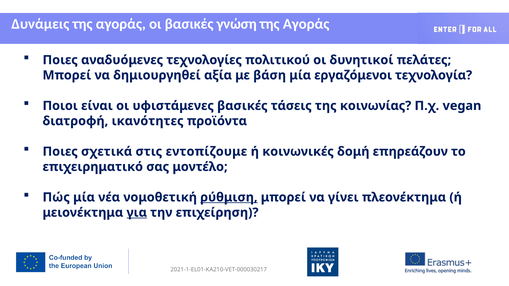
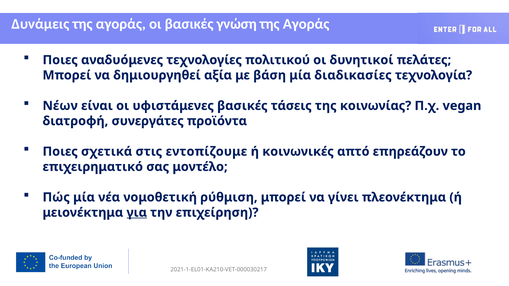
εργαζόμενοι: εργαζόμενοι -> διαδικασίες
Ποιοι: Ποιοι -> Νέων
ικανότητες: ικανότητες -> συνεργάτες
δομή: δομή -> απτό
ρύθμιση underline: present -> none
